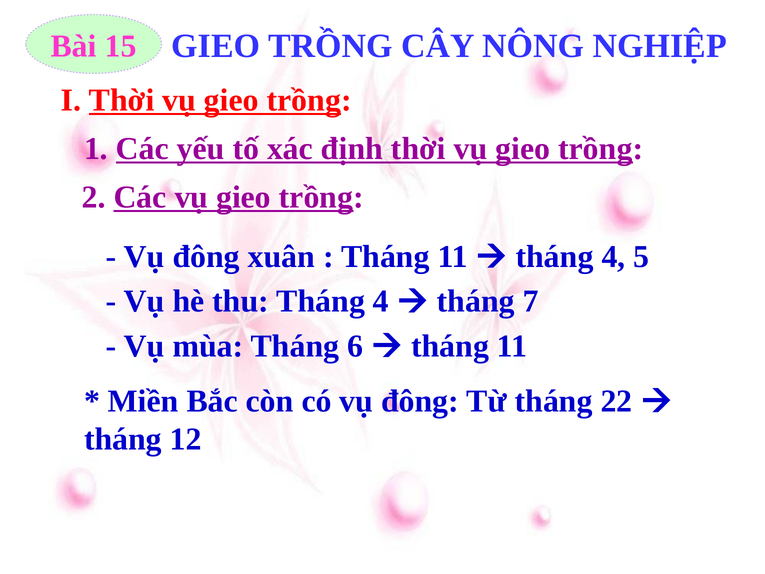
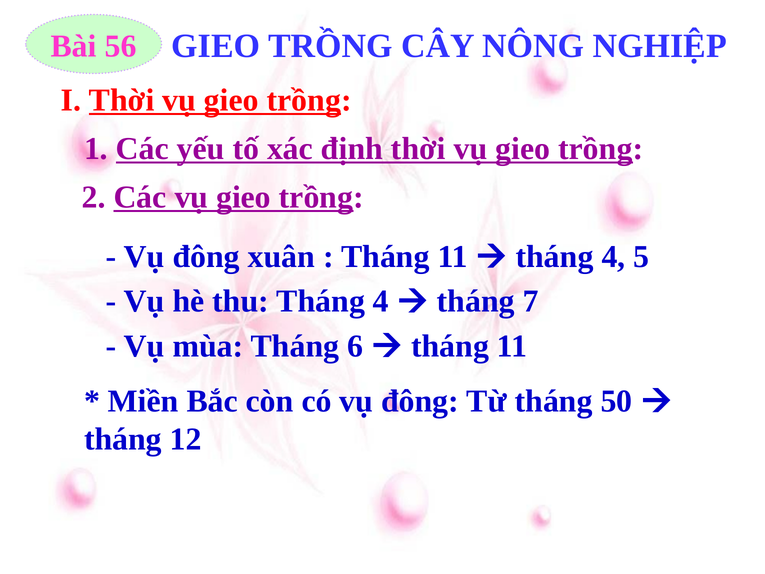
15: 15 -> 56
22: 22 -> 50
